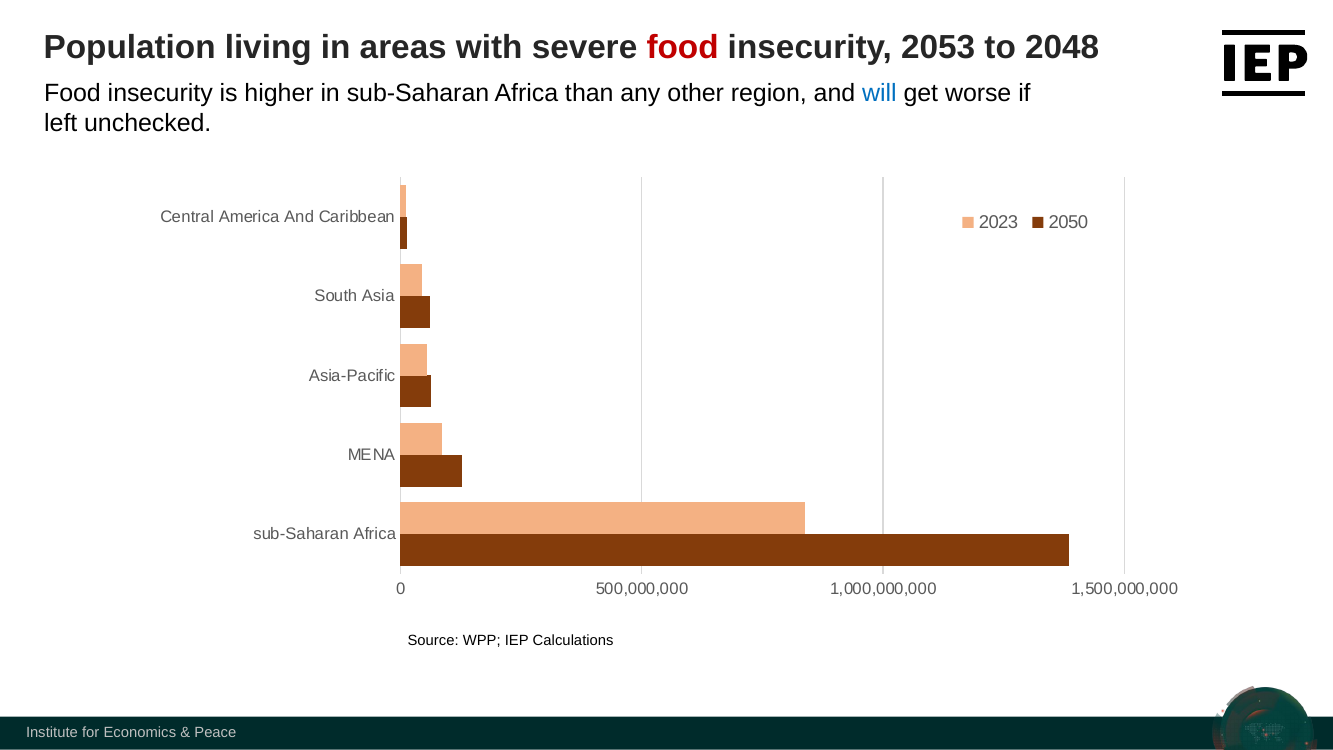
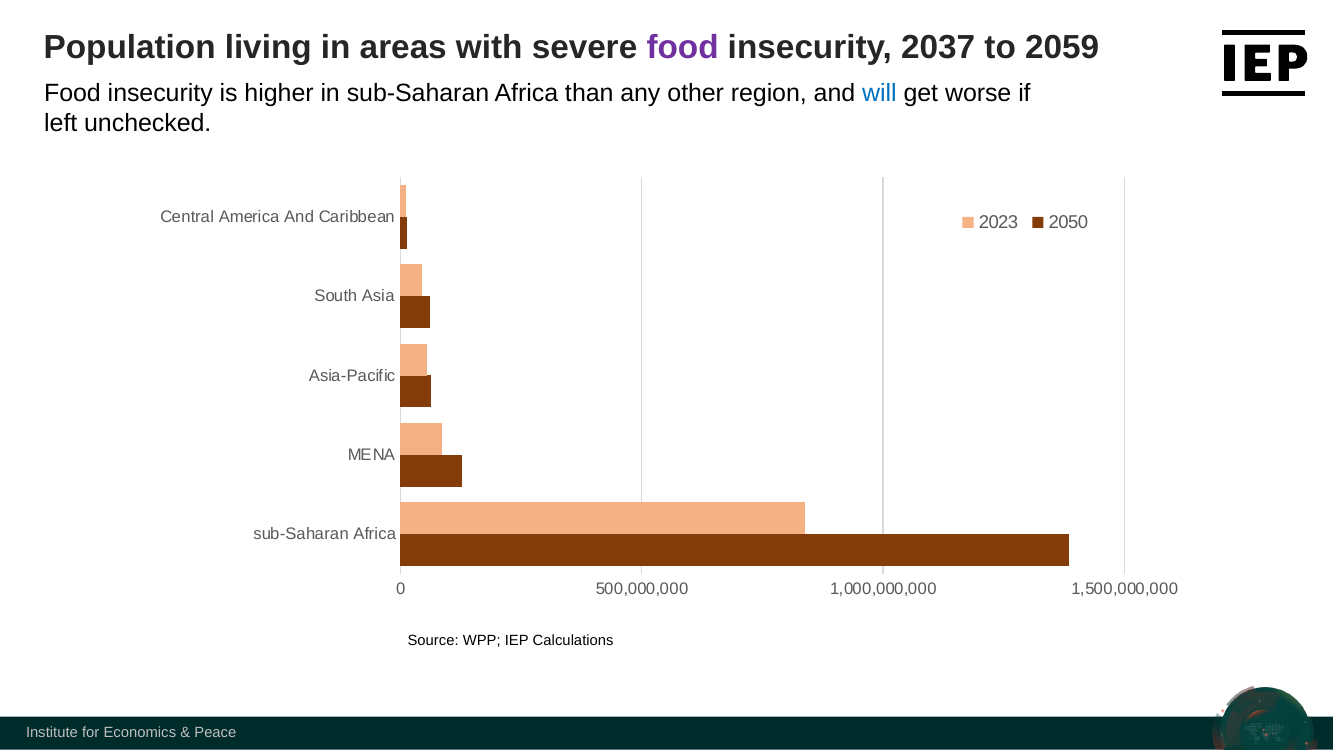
food at (683, 48) colour: red -> purple
2053: 2053 -> 2037
2048: 2048 -> 2059
